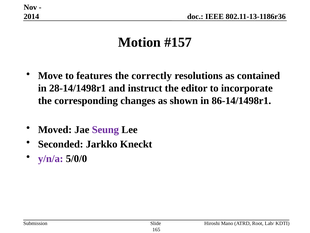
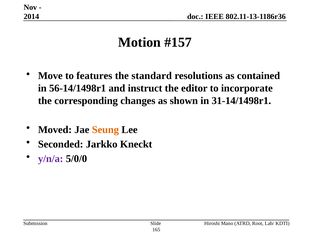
correctly: correctly -> standard
28-14/1498r1: 28-14/1498r1 -> 56-14/1498r1
86-14/1498r1: 86-14/1498r1 -> 31-14/1498r1
Seung colour: purple -> orange
